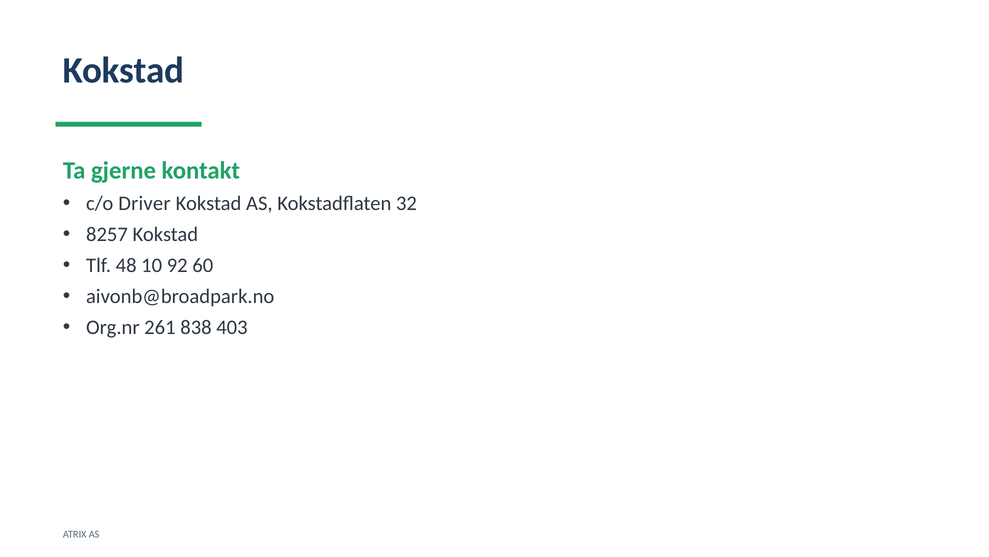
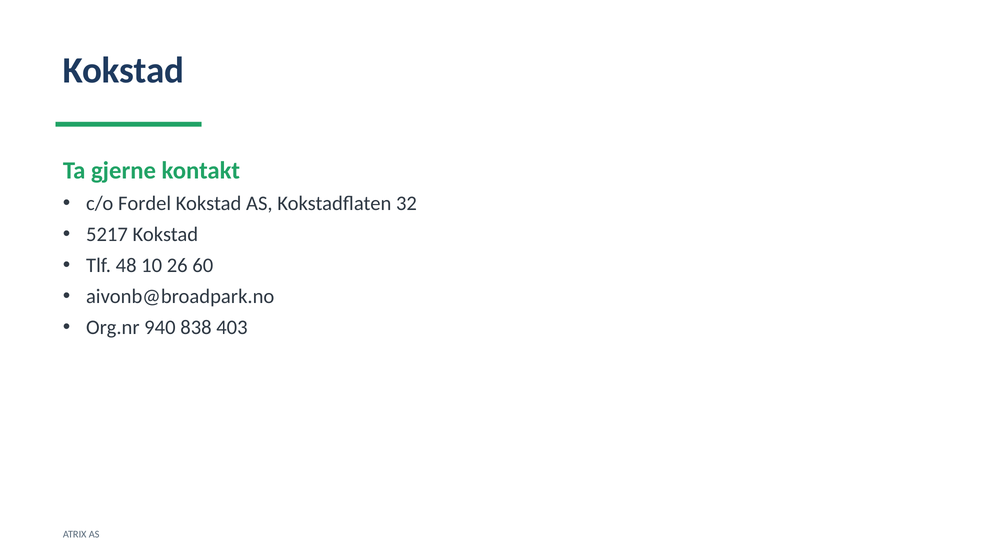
Driver: Driver -> Fordel
8257: 8257 -> 5217
92: 92 -> 26
261: 261 -> 940
